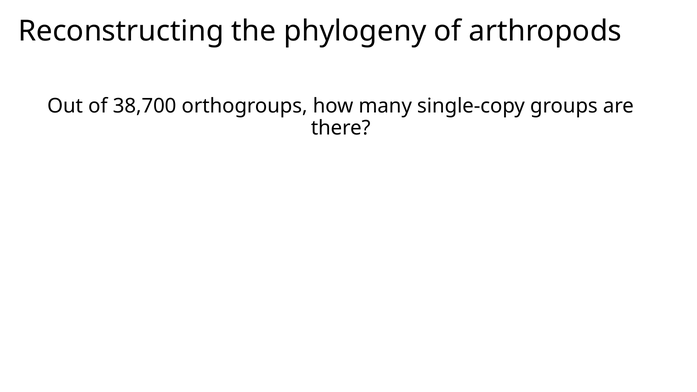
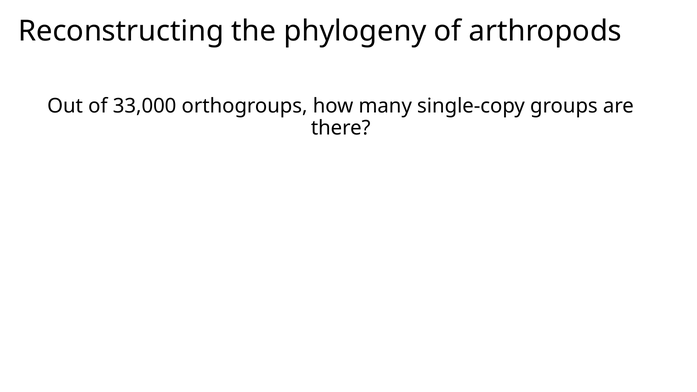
38,700: 38,700 -> 33,000
